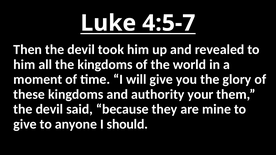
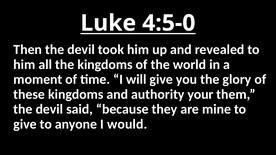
4:5-7: 4:5-7 -> 4:5-0
should: should -> would
